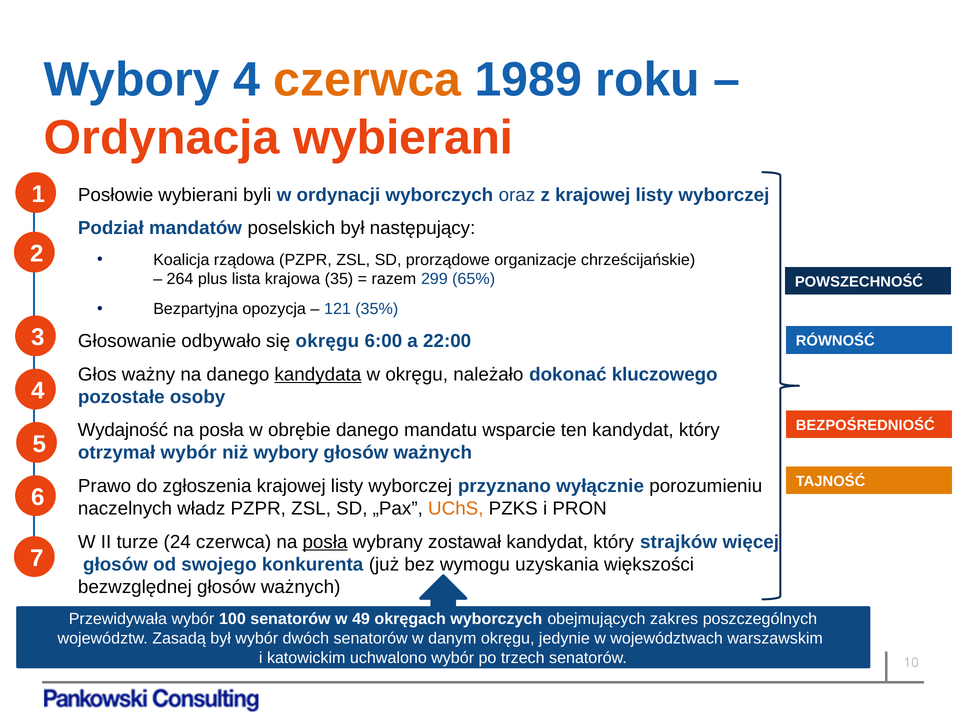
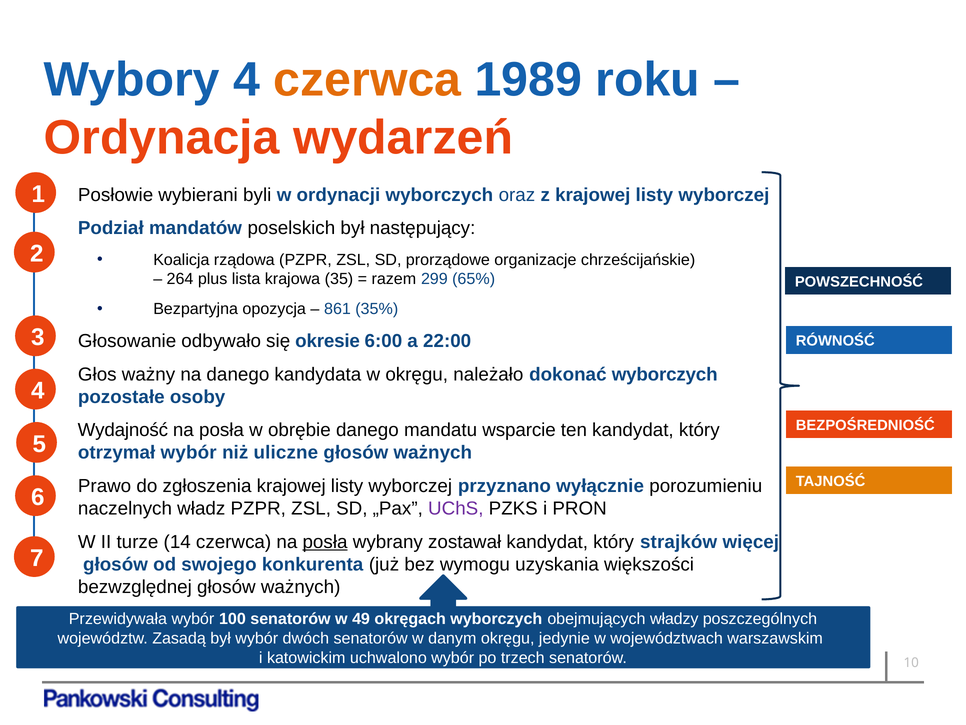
Ordynacja wybierani: wybierani -> wydarzeń
121: 121 -> 861
się okręgu: okręgu -> okresie
kandydata underline: present -> none
dokonać kluczowego: kluczowego -> wyborczych
niż wybory: wybory -> uliczne
UChS colour: orange -> purple
24: 24 -> 14
zakres: zakres -> władzy
